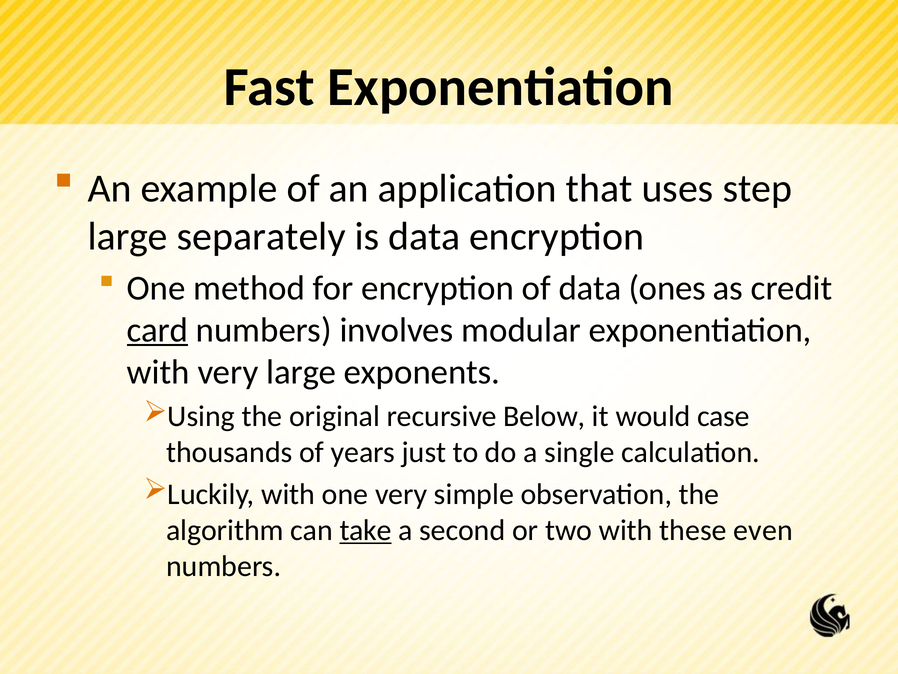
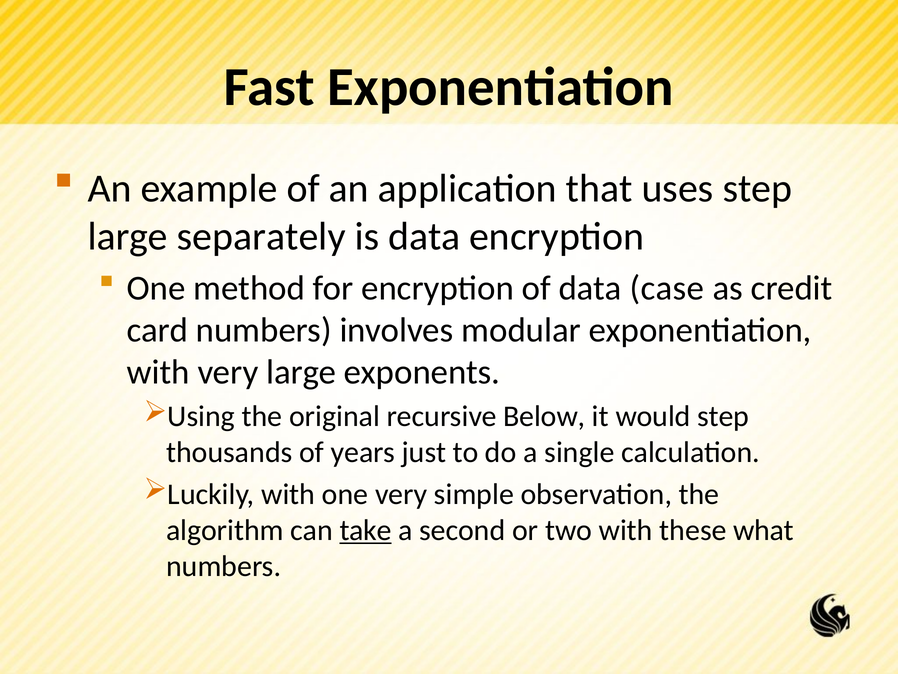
ones: ones -> case
card underline: present -> none
would case: case -> step
even: even -> what
